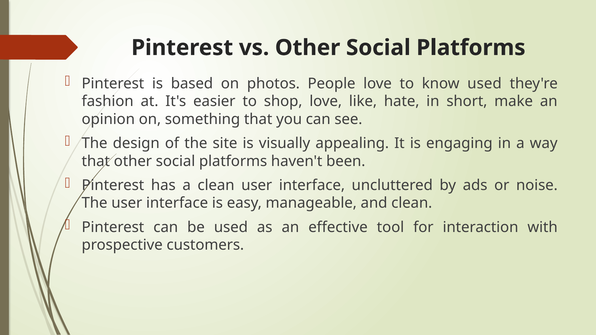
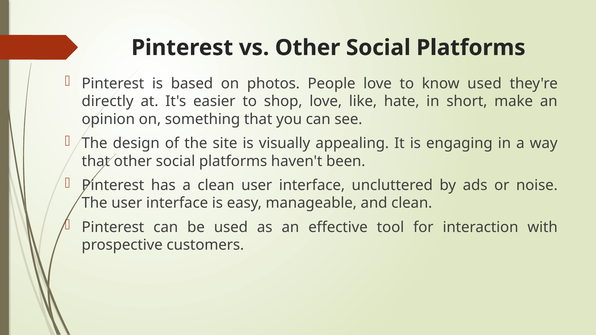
fashion: fashion -> directly
